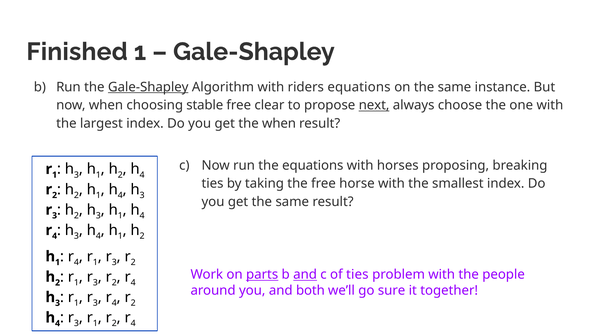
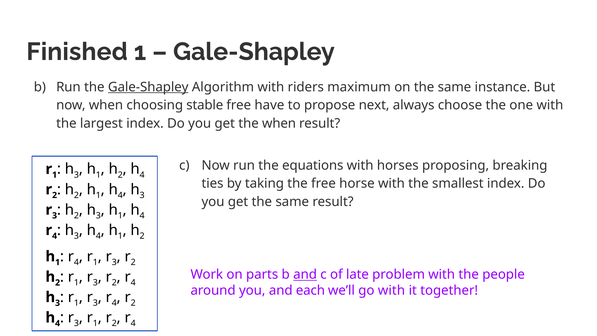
riders equations: equations -> maximum
clear: clear -> have
next underline: present -> none
parts underline: present -> none
of ties: ties -> late
both: both -> each
go sure: sure -> with
